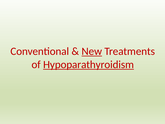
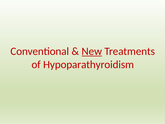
Hypoparathyroidism underline: present -> none
